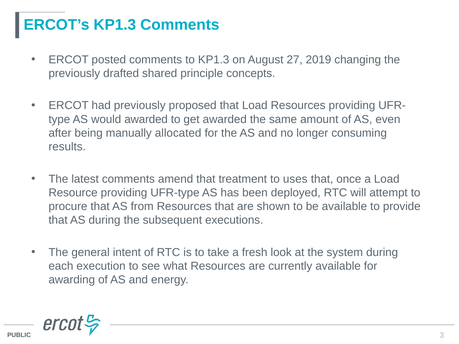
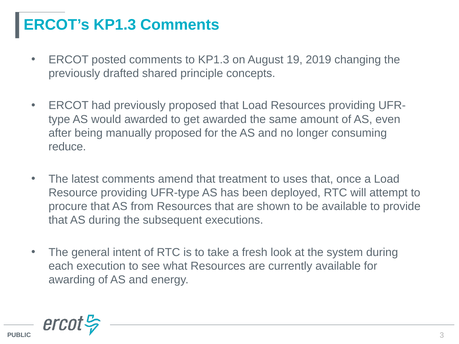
27: 27 -> 19
manually allocated: allocated -> proposed
results: results -> reduce
